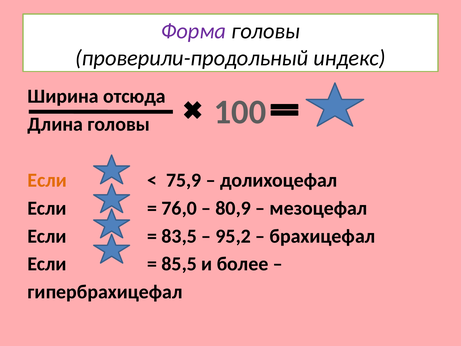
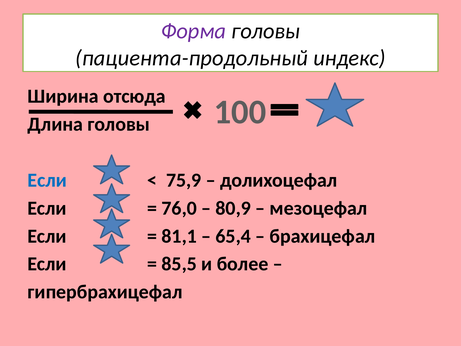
проверили-продольный: проверили-продольный -> пациента-продольный
Если at (47, 180) colour: orange -> blue
83,5: 83,5 -> 81,1
95,2: 95,2 -> 65,4
